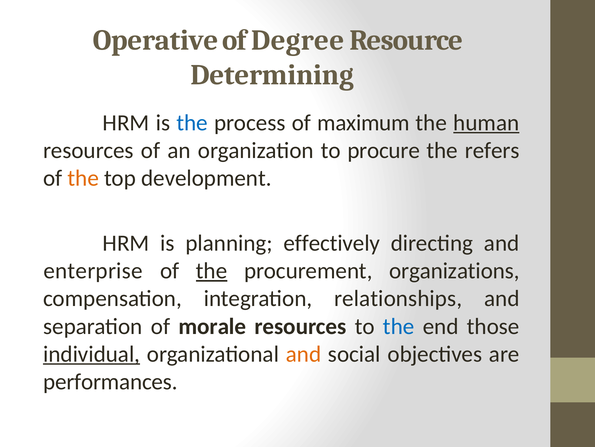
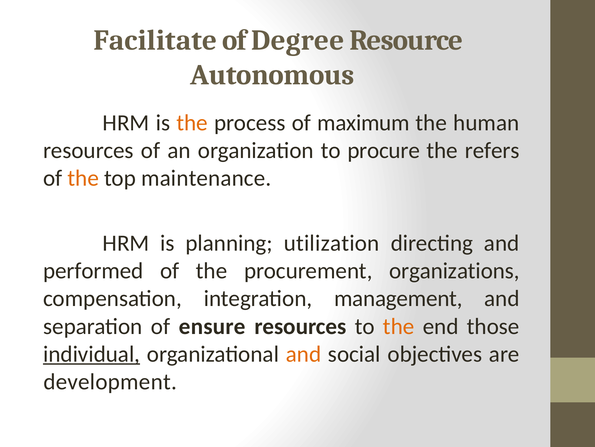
Operative: Operative -> Facilitate
Determining: Determining -> Autonomous
the at (192, 123) colour: blue -> orange
human underline: present -> none
development: development -> maintenance
effectively: effectively -> utilization
enterprise: enterprise -> performed
the at (212, 270) underline: present -> none
relationships: relationships -> management
morale: morale -> ensure
the at (399, 326) colour: blue -> orange
performances: performances -> development
